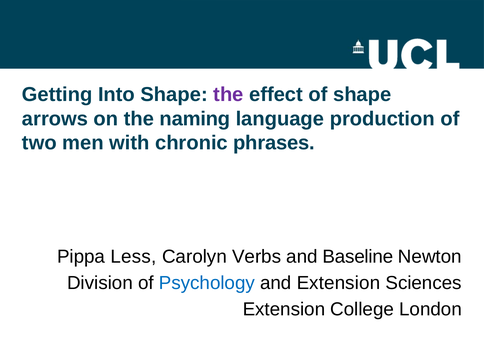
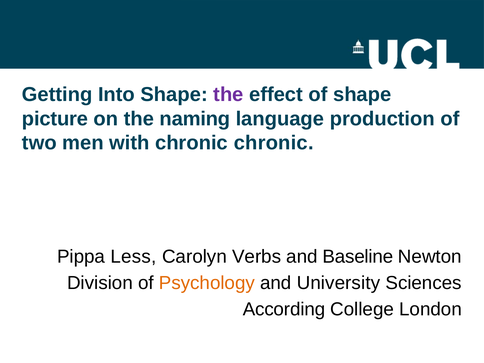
arrows: arrows -> picture
chronic phrases: phrases -> chronic
Psychology colour: blue -> orange
and Extension: Extension -> University
Extension at (284, 309): Extension -> According
